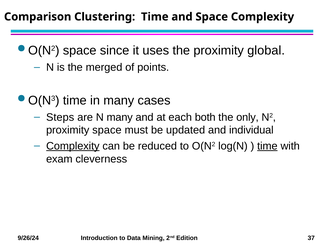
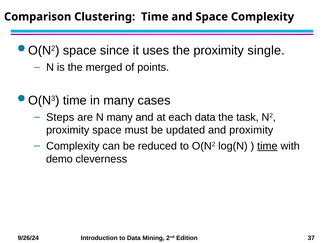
global: global -> single
each both: both -> data
only: only -> task
and individual: individual -> proximity
Complexity at (73, 146) underline: present -> none
exam: exam -> demo
